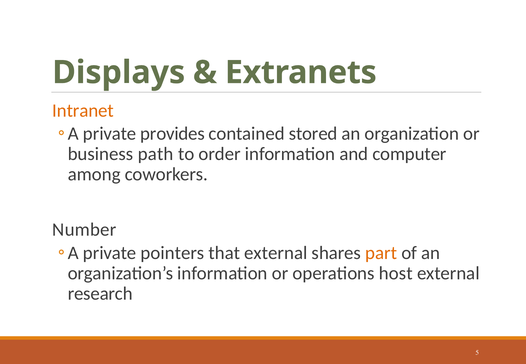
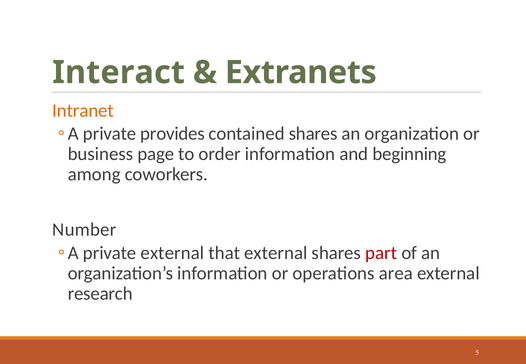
Displays: Displays -> Interact
contained stored: stored -> shares
path: path -> page
computer: computer -> beginning
private pointers: pointers -> external
part colour: orange -> red
host: host -> area
